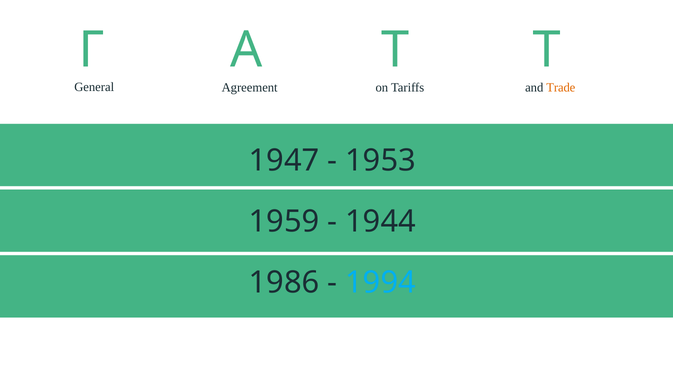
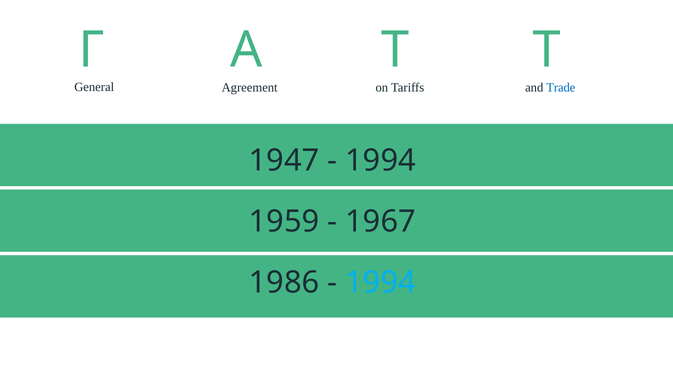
Trade colour: orange -> blue
1953 at (381, 160): 1953 -> 1994
1944: 1944 -> 1967
